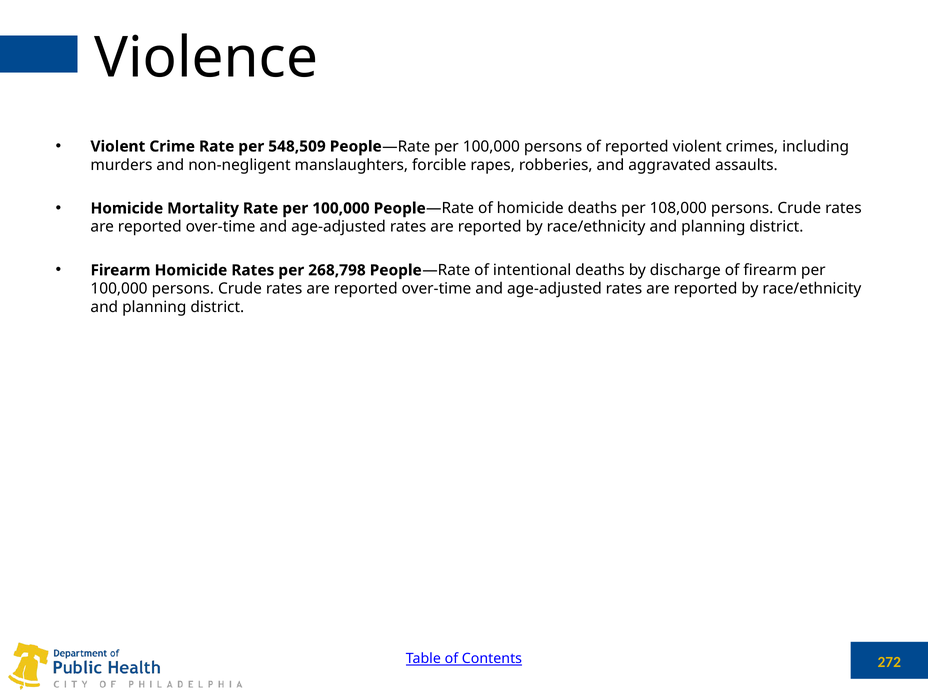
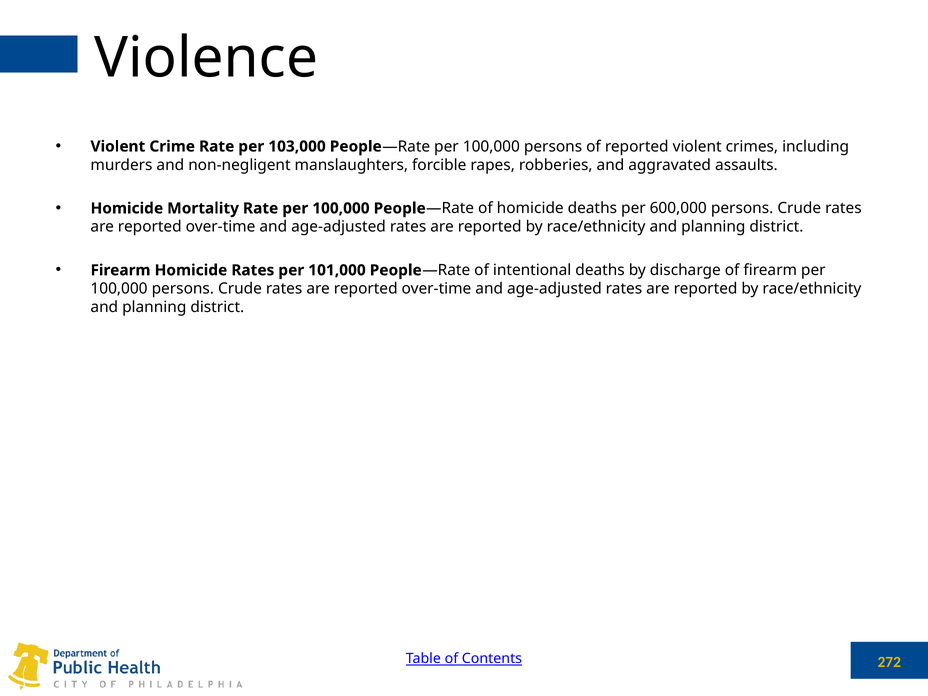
548,509: 548,509 -> 103,000
108,000: 108,000 -> 600,000
268,798: 268,798 -> 101,000
